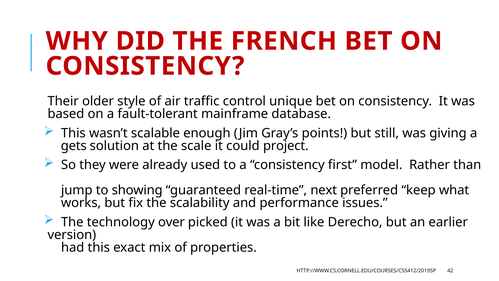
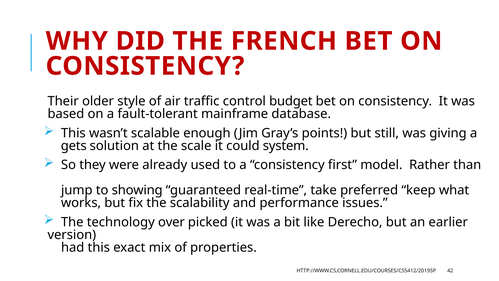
unique: unique -> budget
project: project -> system
next: next -> take
